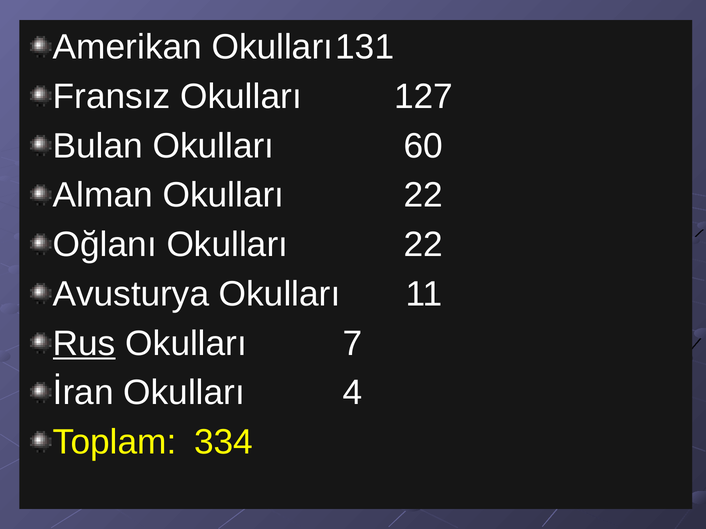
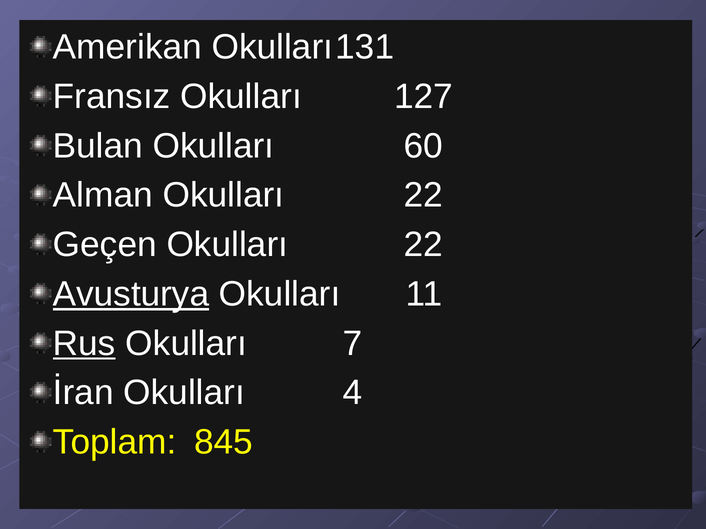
Oğlanı: Oğlanı -> Geçen
Avusturya underline: none -> present
334: 334 -> 845
